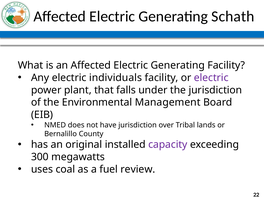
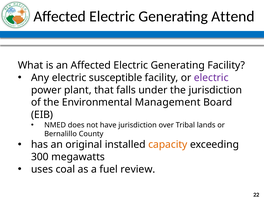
Schath: Schath -> Attend
individuals: individuals -> susceptible
capacity colour: purple -> orange
